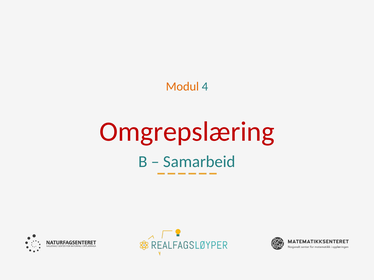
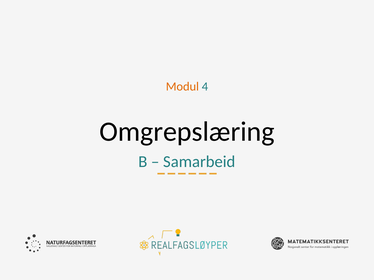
Omgrepslæring colour: red -> black
